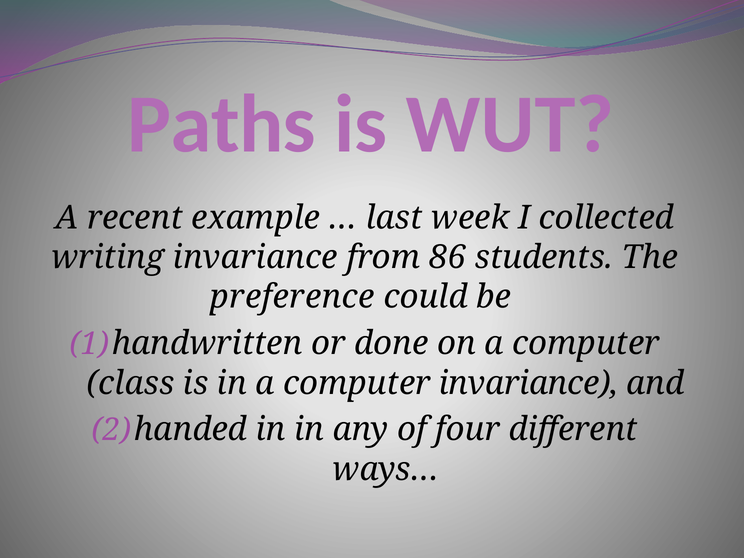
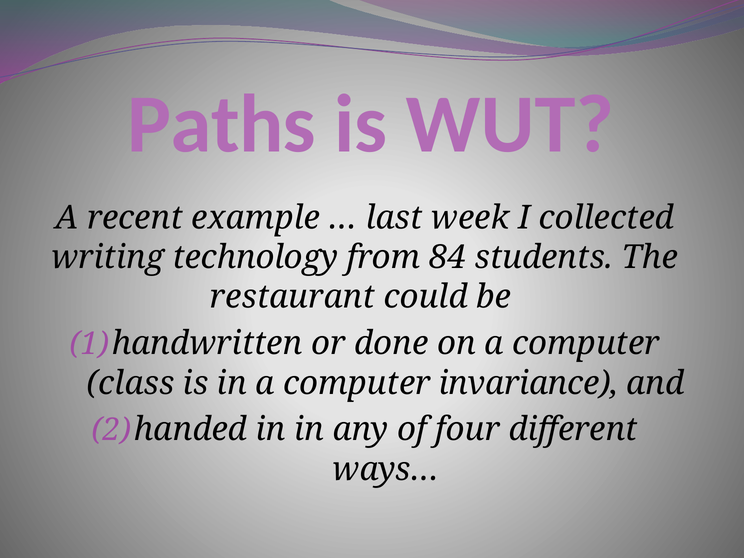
writing invariance: invariance -> technology
86: 86 -> 84
preference: preference -> restaurant
